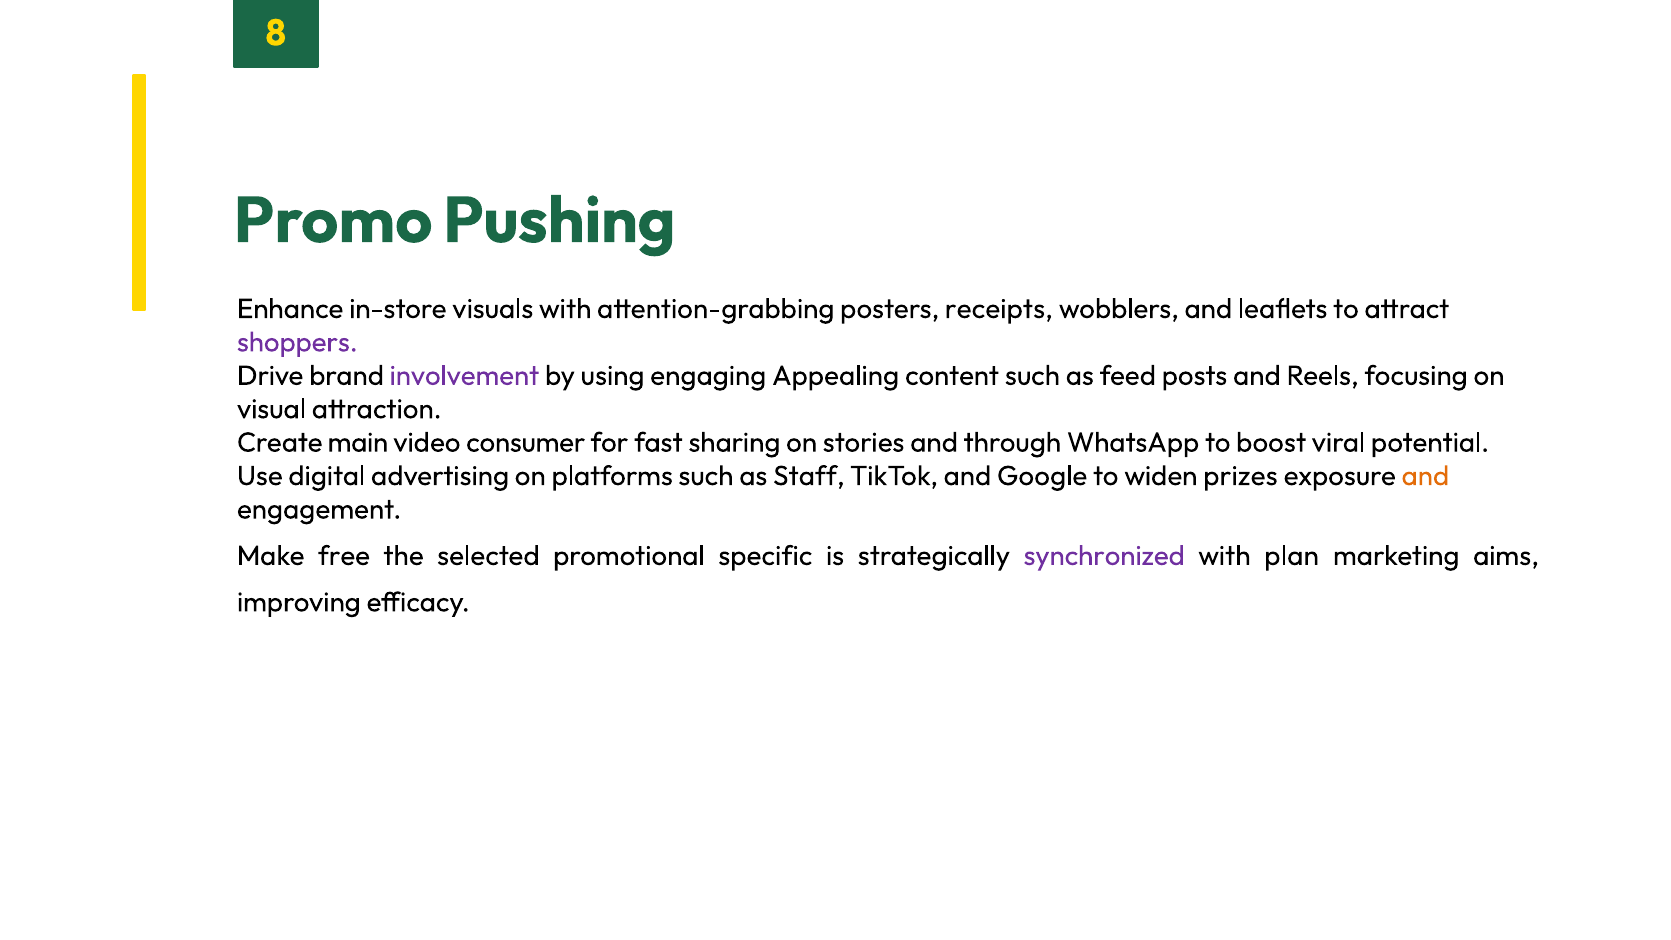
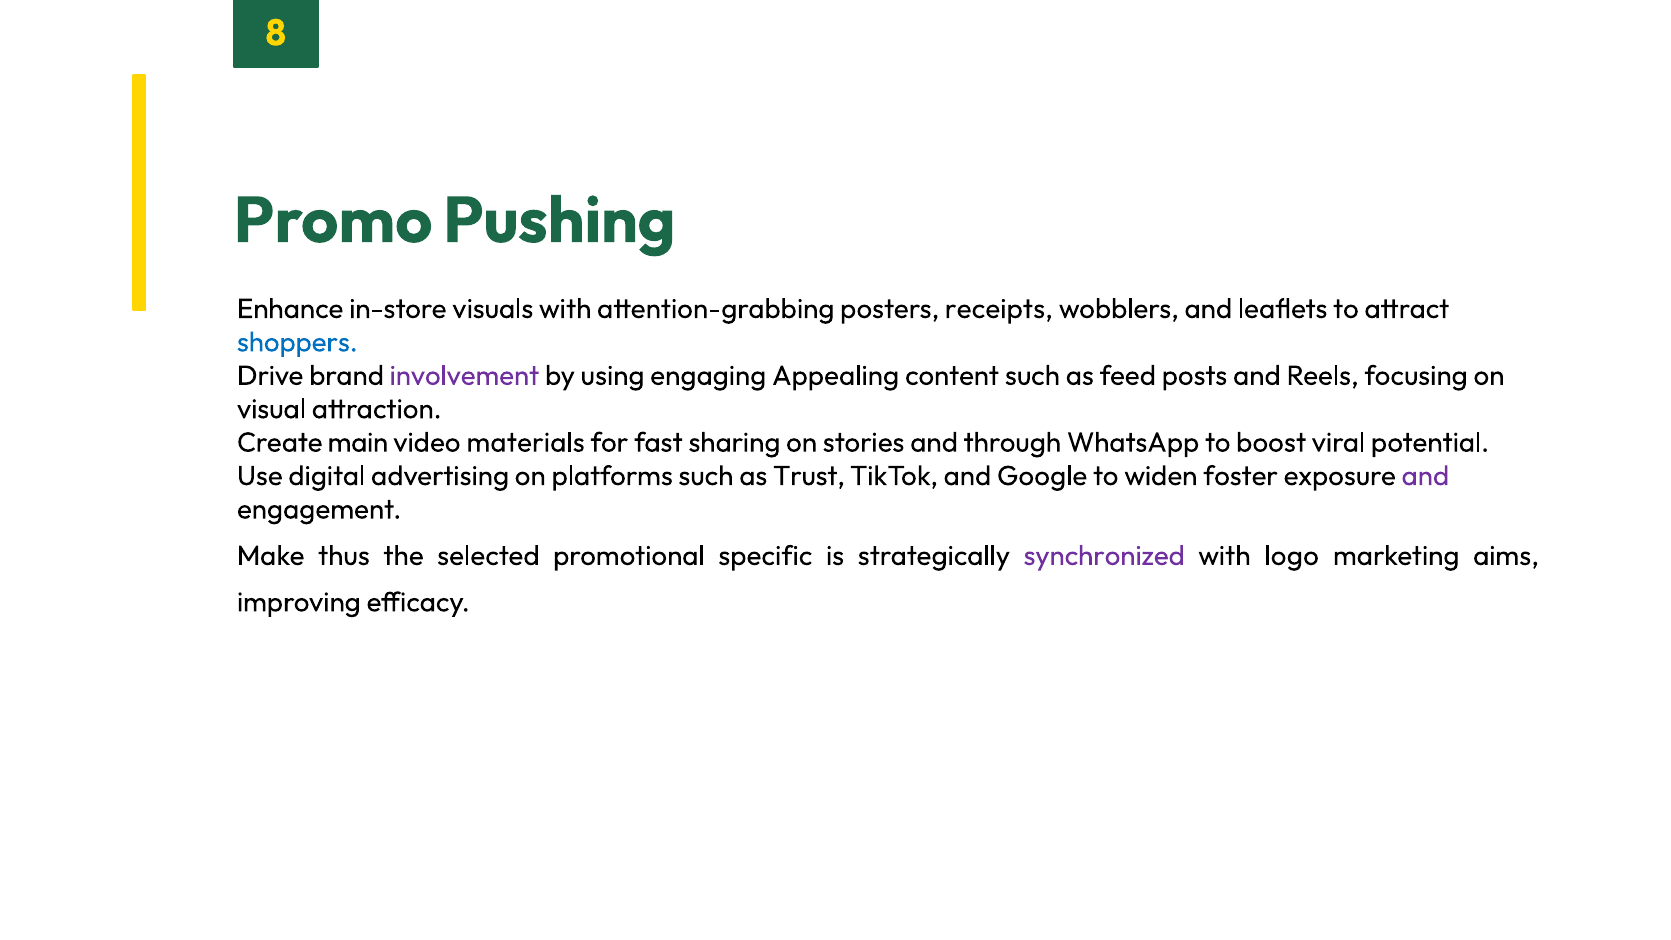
shoppers colour: purple -> blue
consumer: consumer -> materials
Staff: Staff -> Trust
prizes: prizes -> foster
and at (1425, 476) colour: orange -> purple
free: free -> thus
plan: plan -> logo
